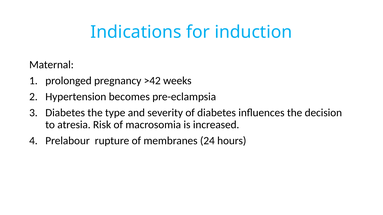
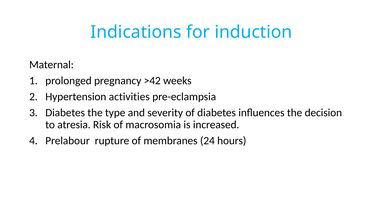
becomes: becomes -> activities
